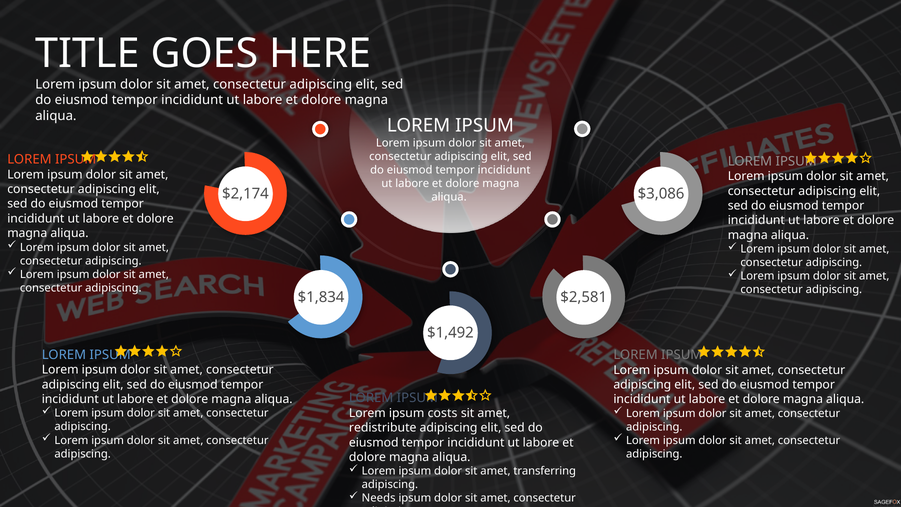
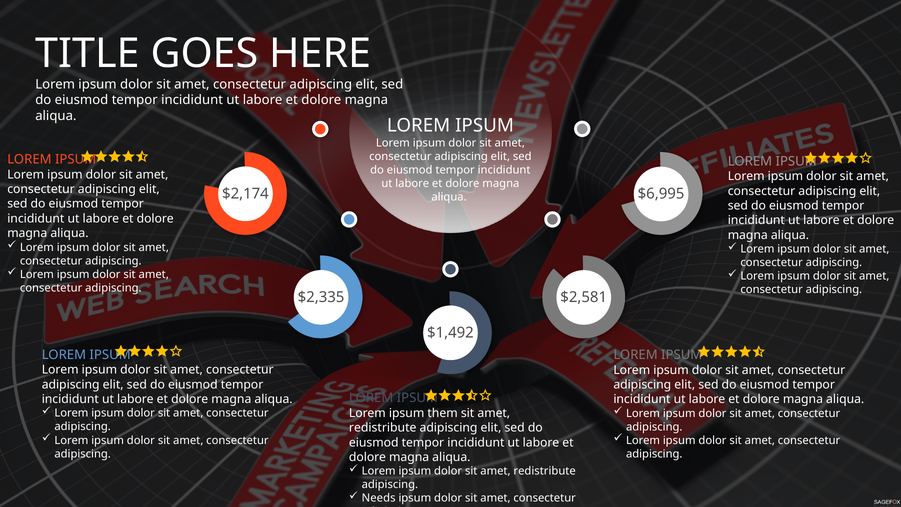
$3,086: $3,086 -> $6,995
$1,834: $1,834 -> $2,335
costs: costs -> them
dolor sit amet transferring: transferring -> redistribute
